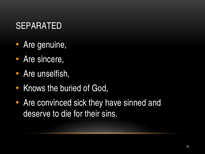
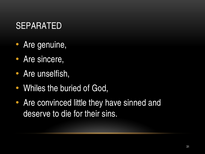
Knows: Knows -> Whiles
sick: sick -> little
